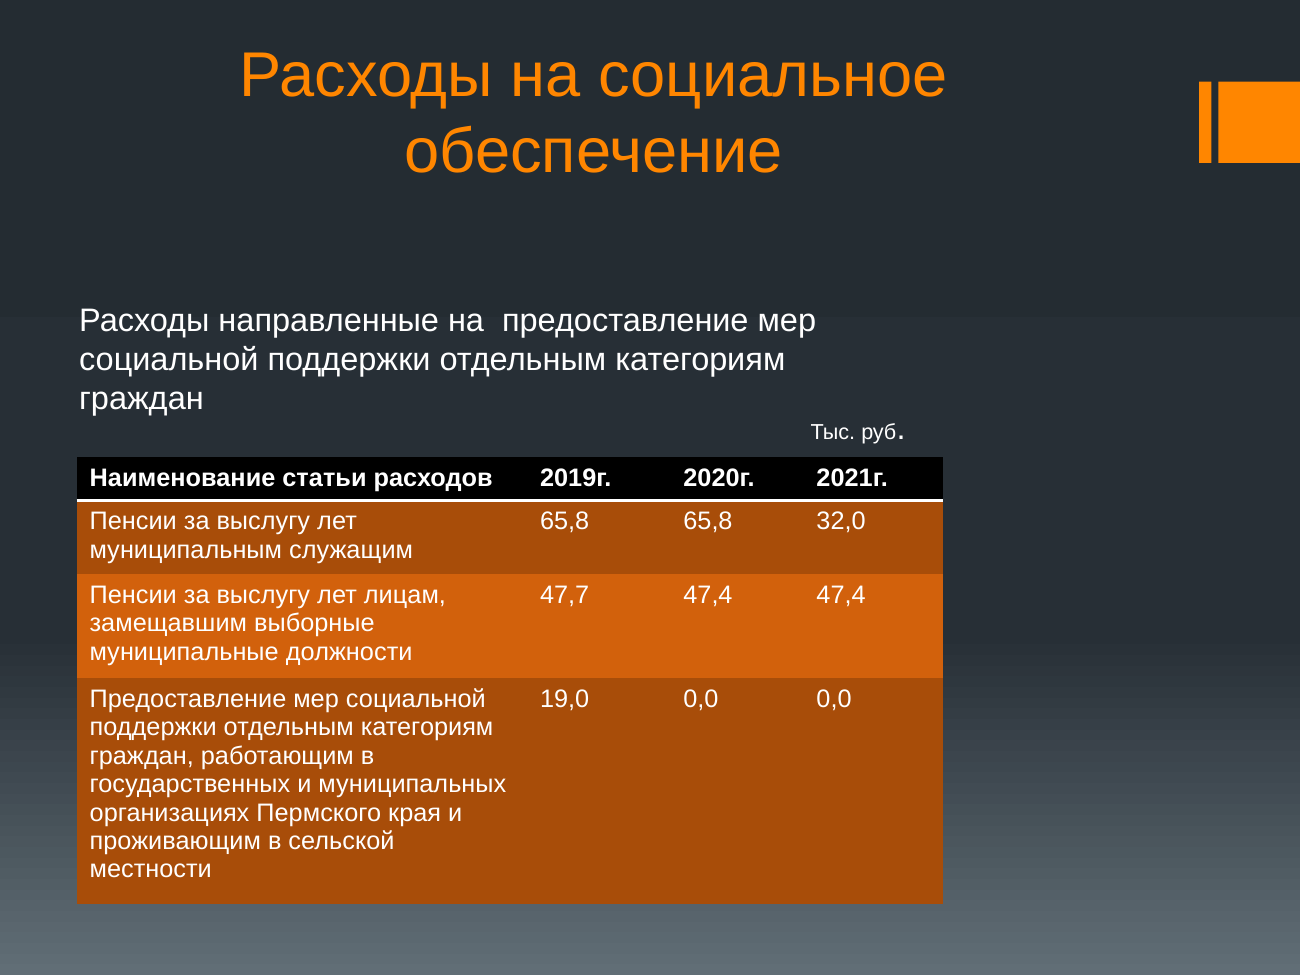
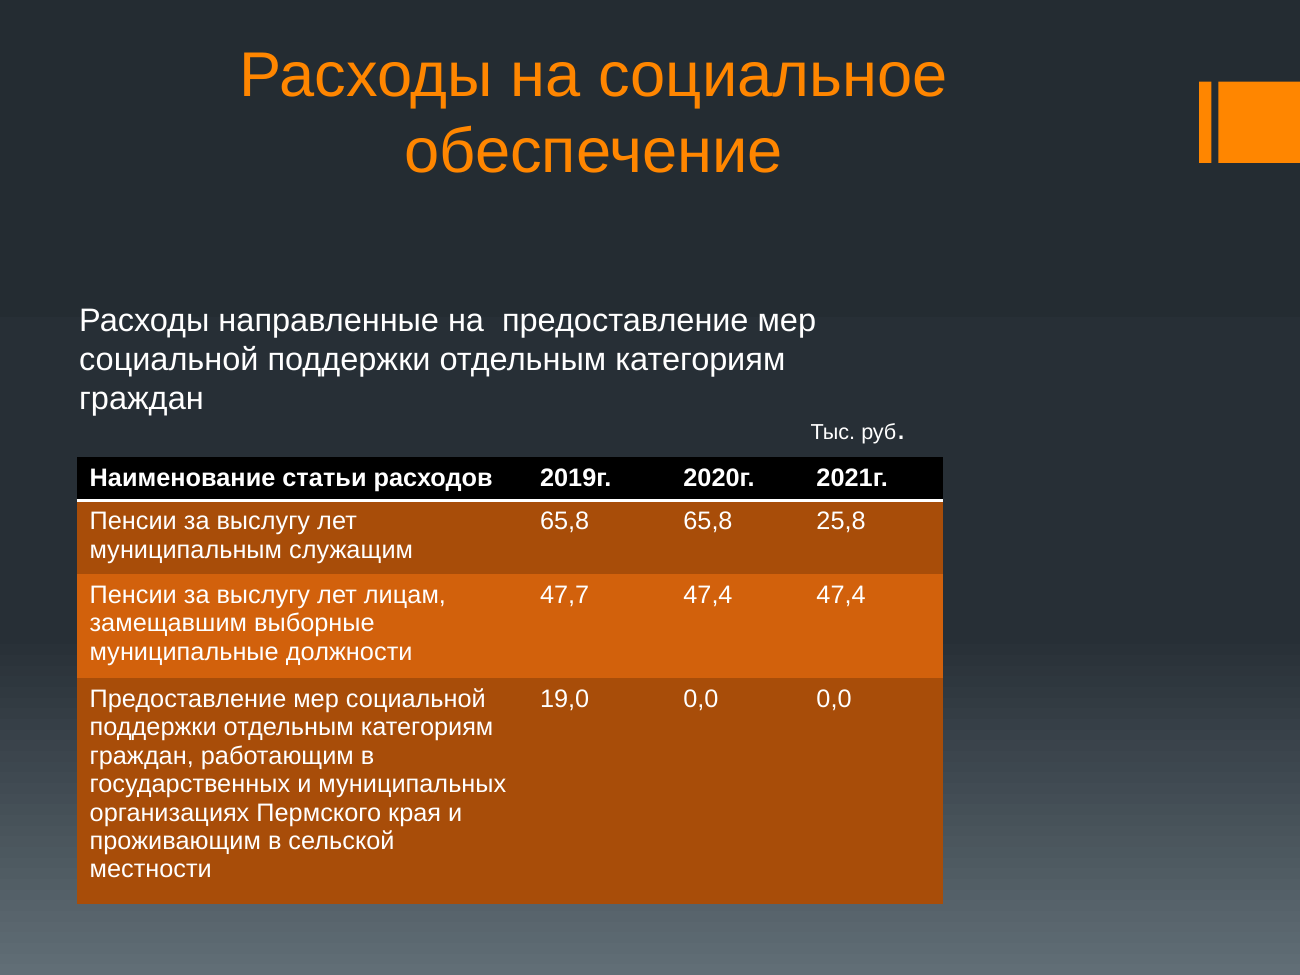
32,0: 32,0 -> 25,8
